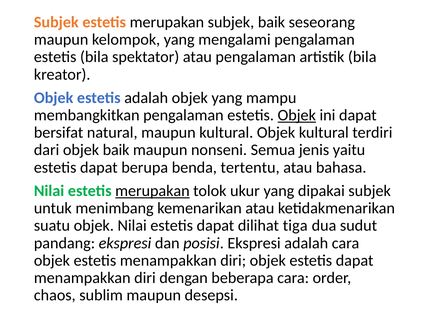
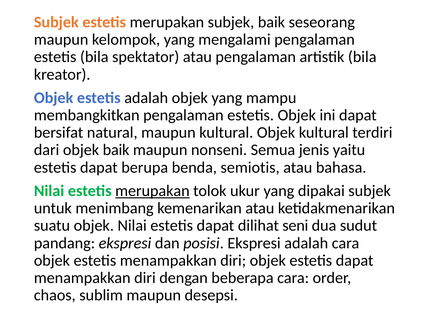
Objek at (297, 115) underline: present -> none
tertentu: tertentu -> semiotis
tiga: tiga -> seni
